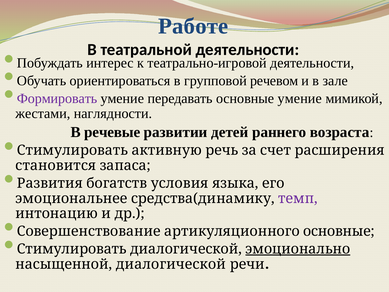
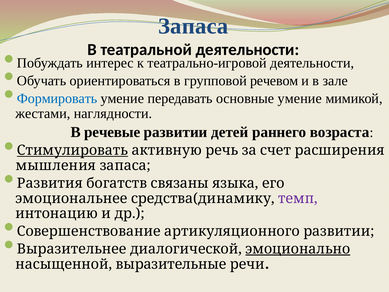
Работе at (193, 26): Работе -> Запаса
Формировать colour: purple -> blue
Стимулировать at (72, 150) underline: none -> present
становится: становится -> мышления
условия: условия -> связаны
артикуляционного основные: основные -> развитии
Стимулировать at (72, 249): Стимулировать -> Выразительнее
насыщенной диалогической: диалогической -> выразительные
